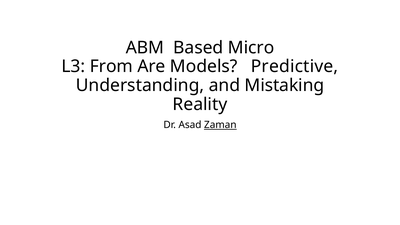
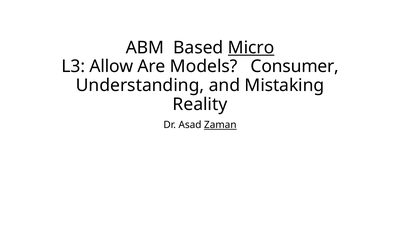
Micro underline: none -> present
From: From -> Allow
Predictive: Predictive -> Consumer
